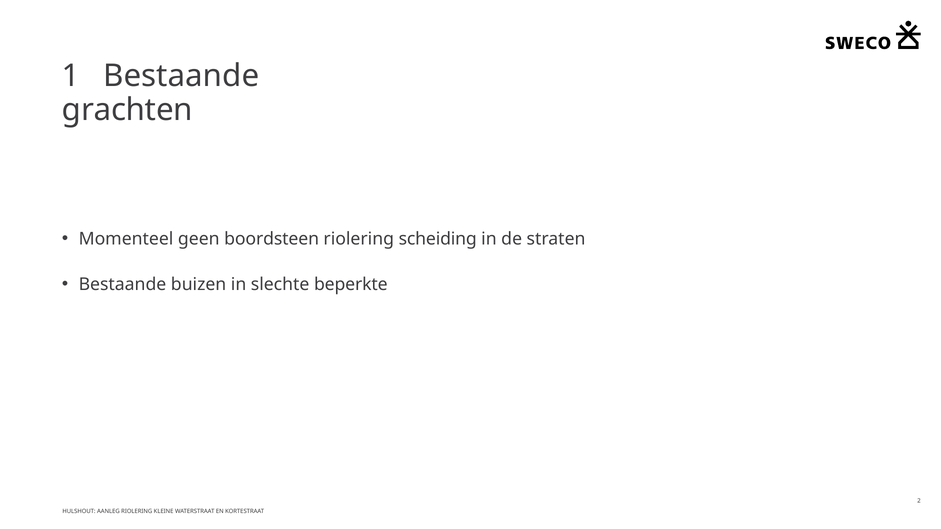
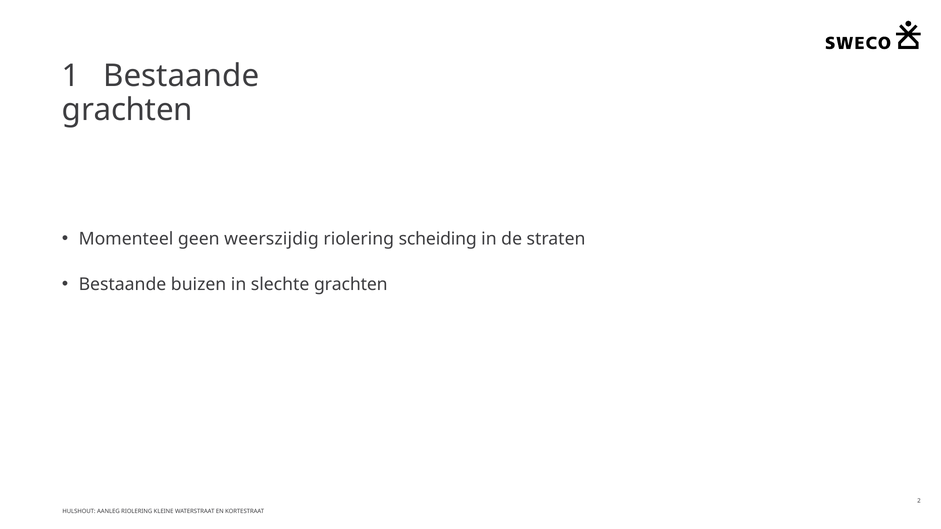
boordsteen: boordsteen -> weerszijdig
slechte beperkte: beperkte -> grachten
